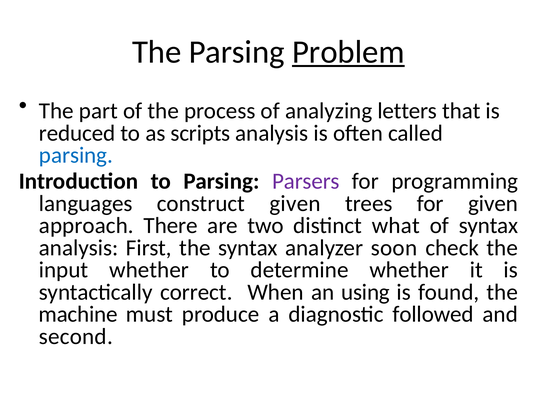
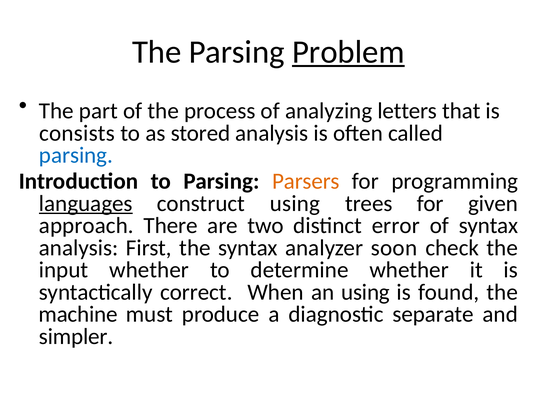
reduced: reduced -> consists
scripts: scripts -> stored
Parsers colour: purple -> orange
languages underline: none -> present
construct given: given -> using
what: what -> error
followed: followed -> separate
second: second -> simpler
